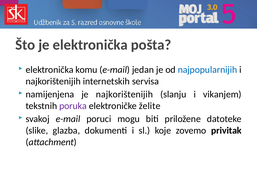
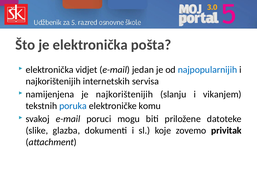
komu: komu -> vidjet
poruka colour: purple -> blue
želite: želite -> komu
